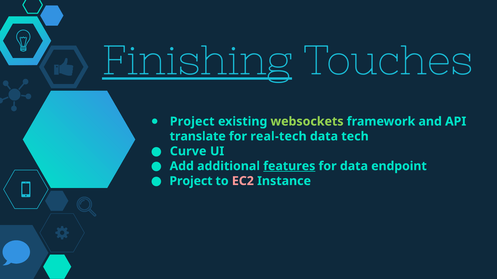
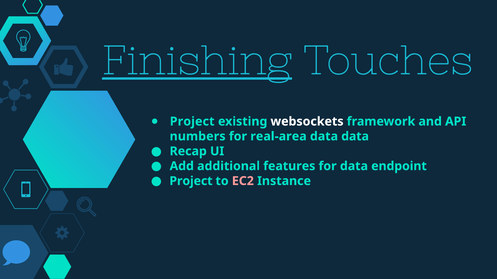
websockets colour: light green -> white
translate: translate -> numbers
real-tech: real-tech -> real-area
data tech: tech -> data
Curve: Curve -> Recap
features underline: present -> none
